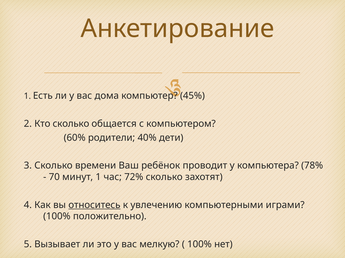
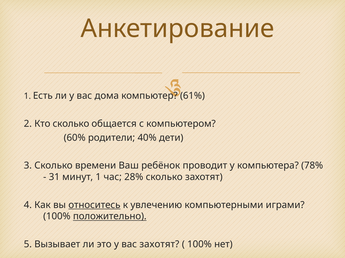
45%: 45% -> 61%
70: 70 -> 31
72%: 72% -> 28%
положительно underline: none -> present
вас мелкую: мелкую -> захотят
